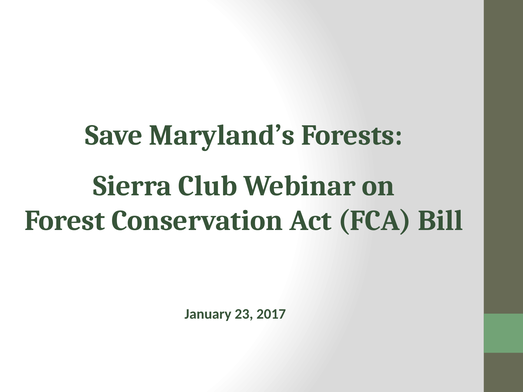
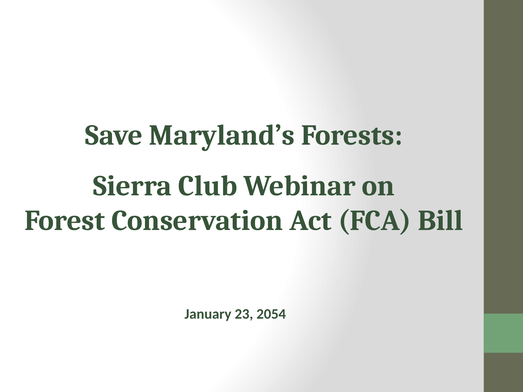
2017: 2017 -> 2054
